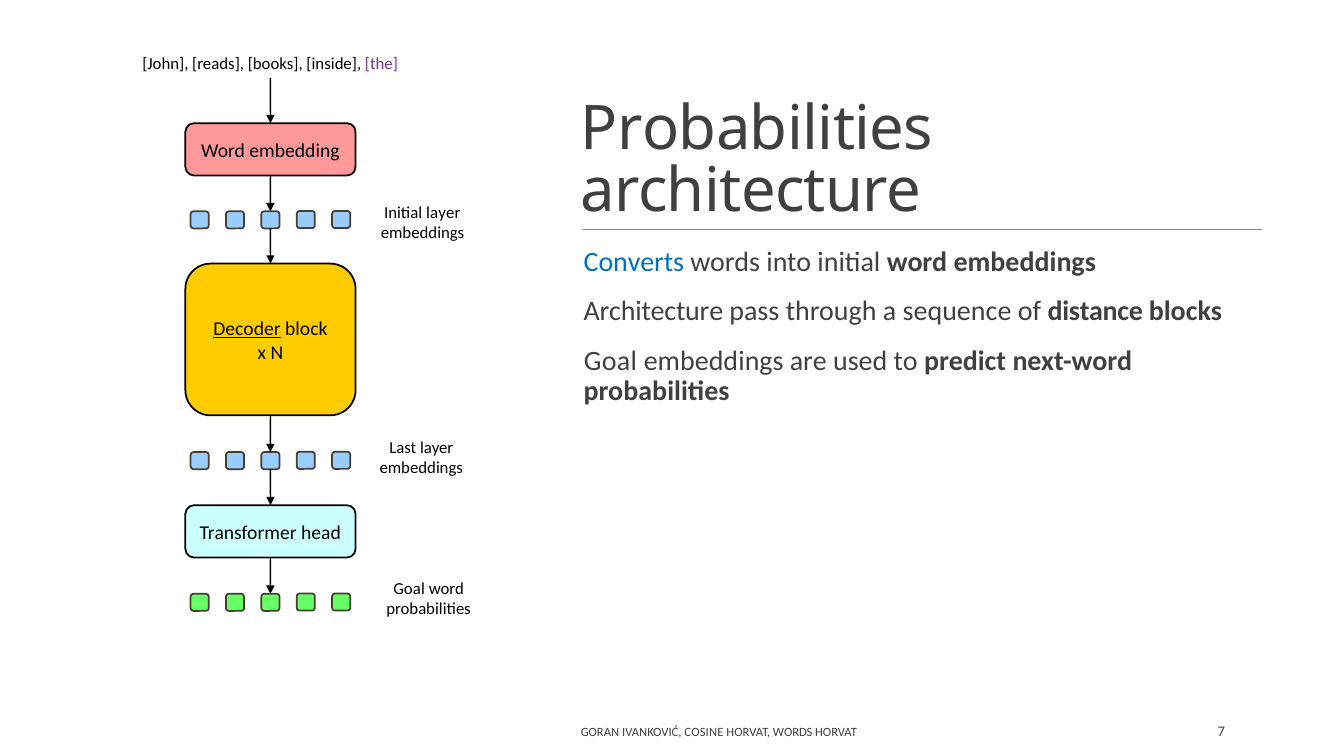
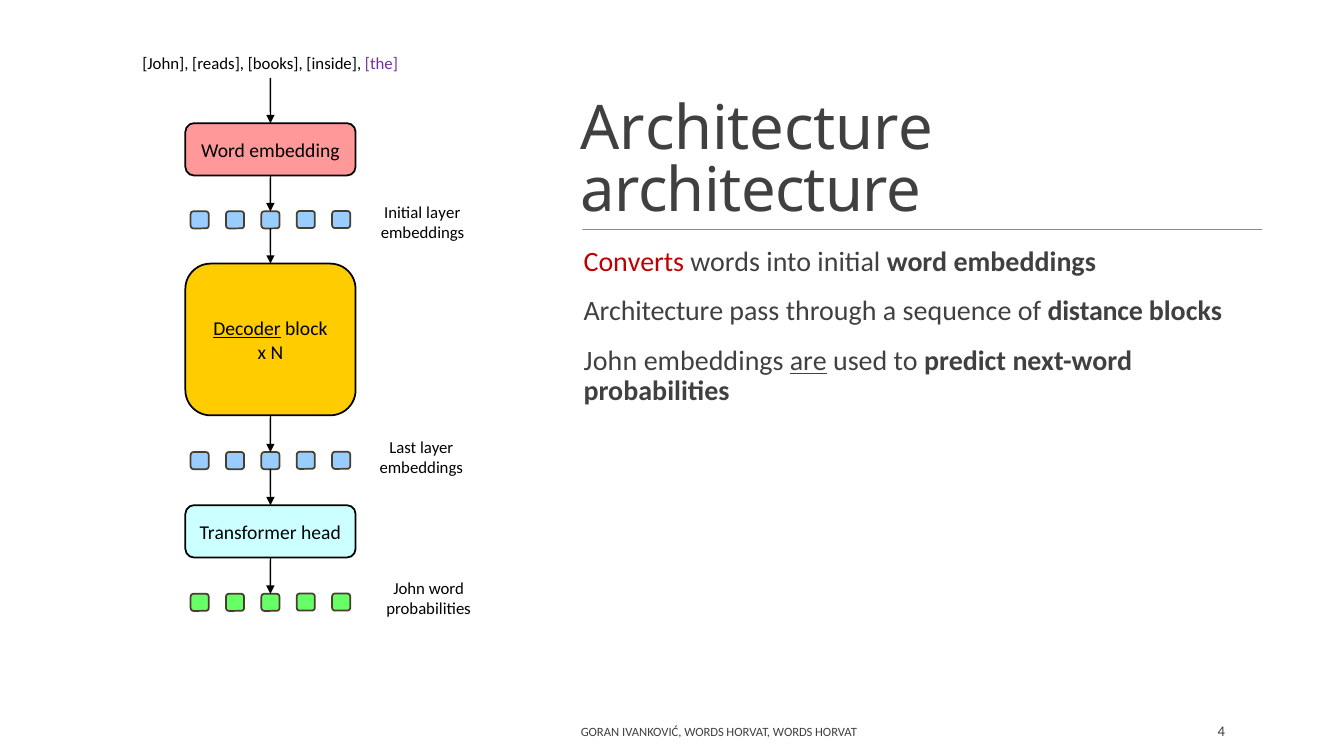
Probabilities at (757, 129): Probabilities -> Architecture
Converts colour: blue -> red
Goal at (610, 362): Goal -> John
are underline: none -> present
Goal at (409, 589): Goal -> John
IVANKOVIĆ COSINE: COSINE -> WORDS
7: 7 -> 4
